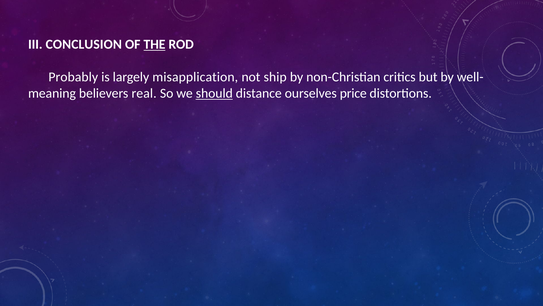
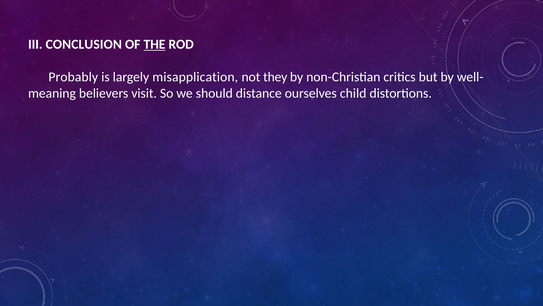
ship: ship -> they
real: real -> visit
should underline: present -> none
price: price -> child
